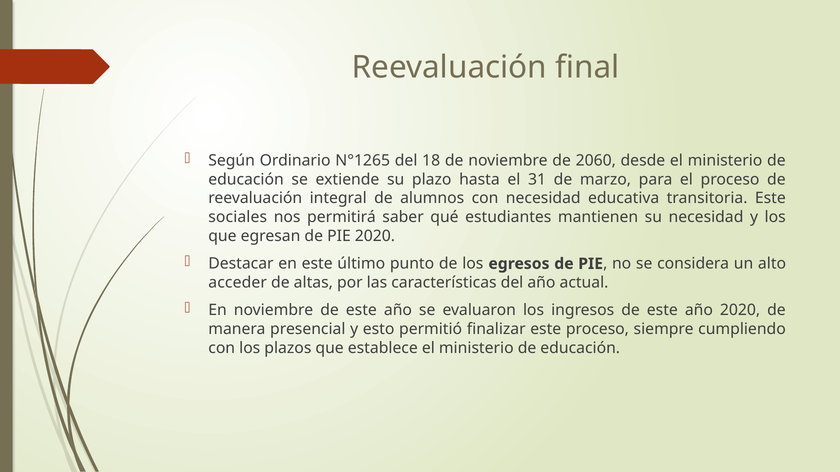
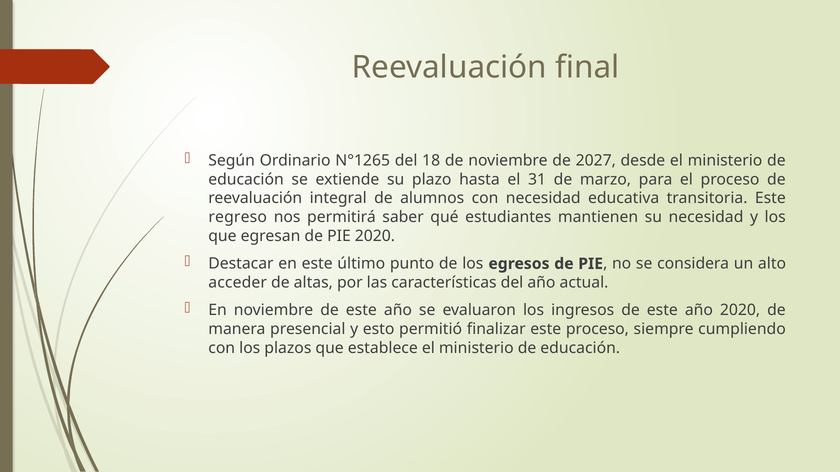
2060: 2060 -> 2027
sociales: sociales -> regreso
